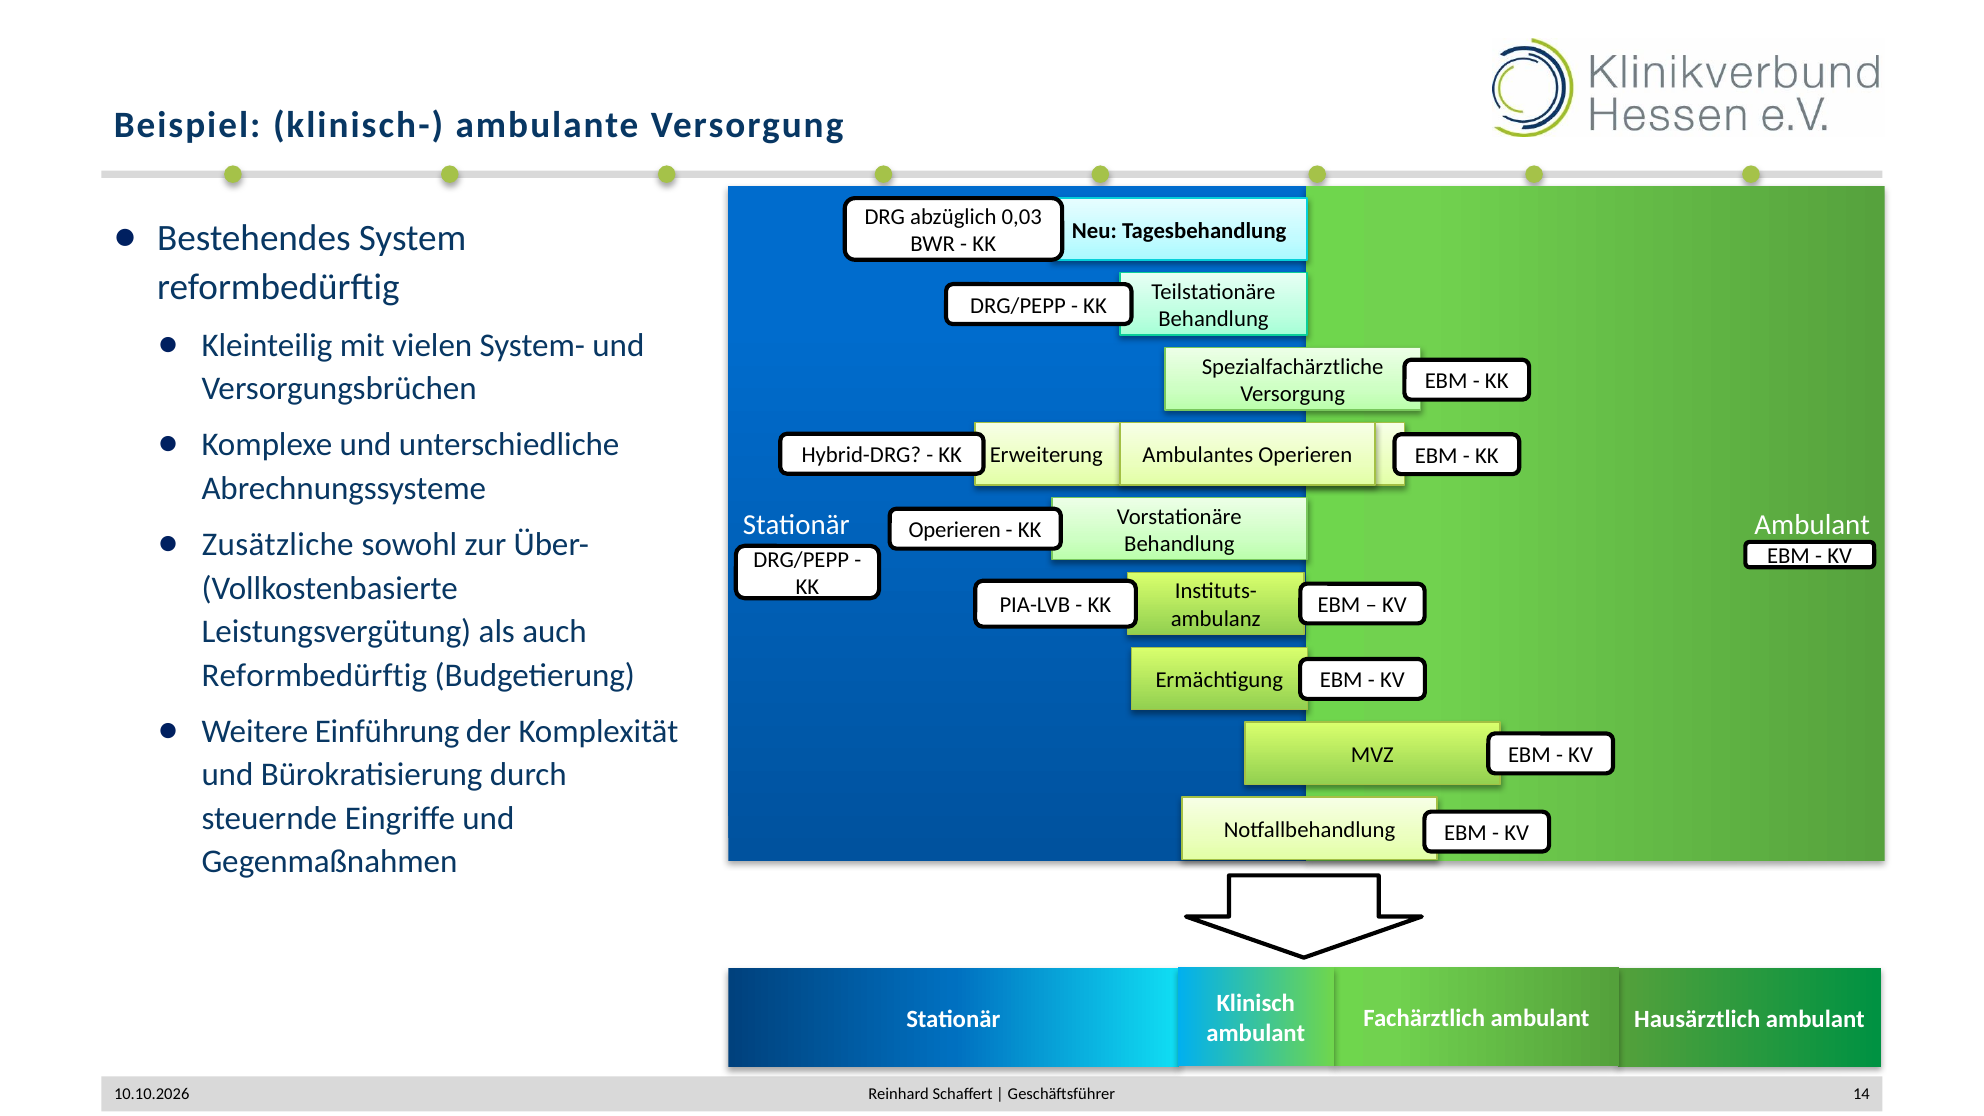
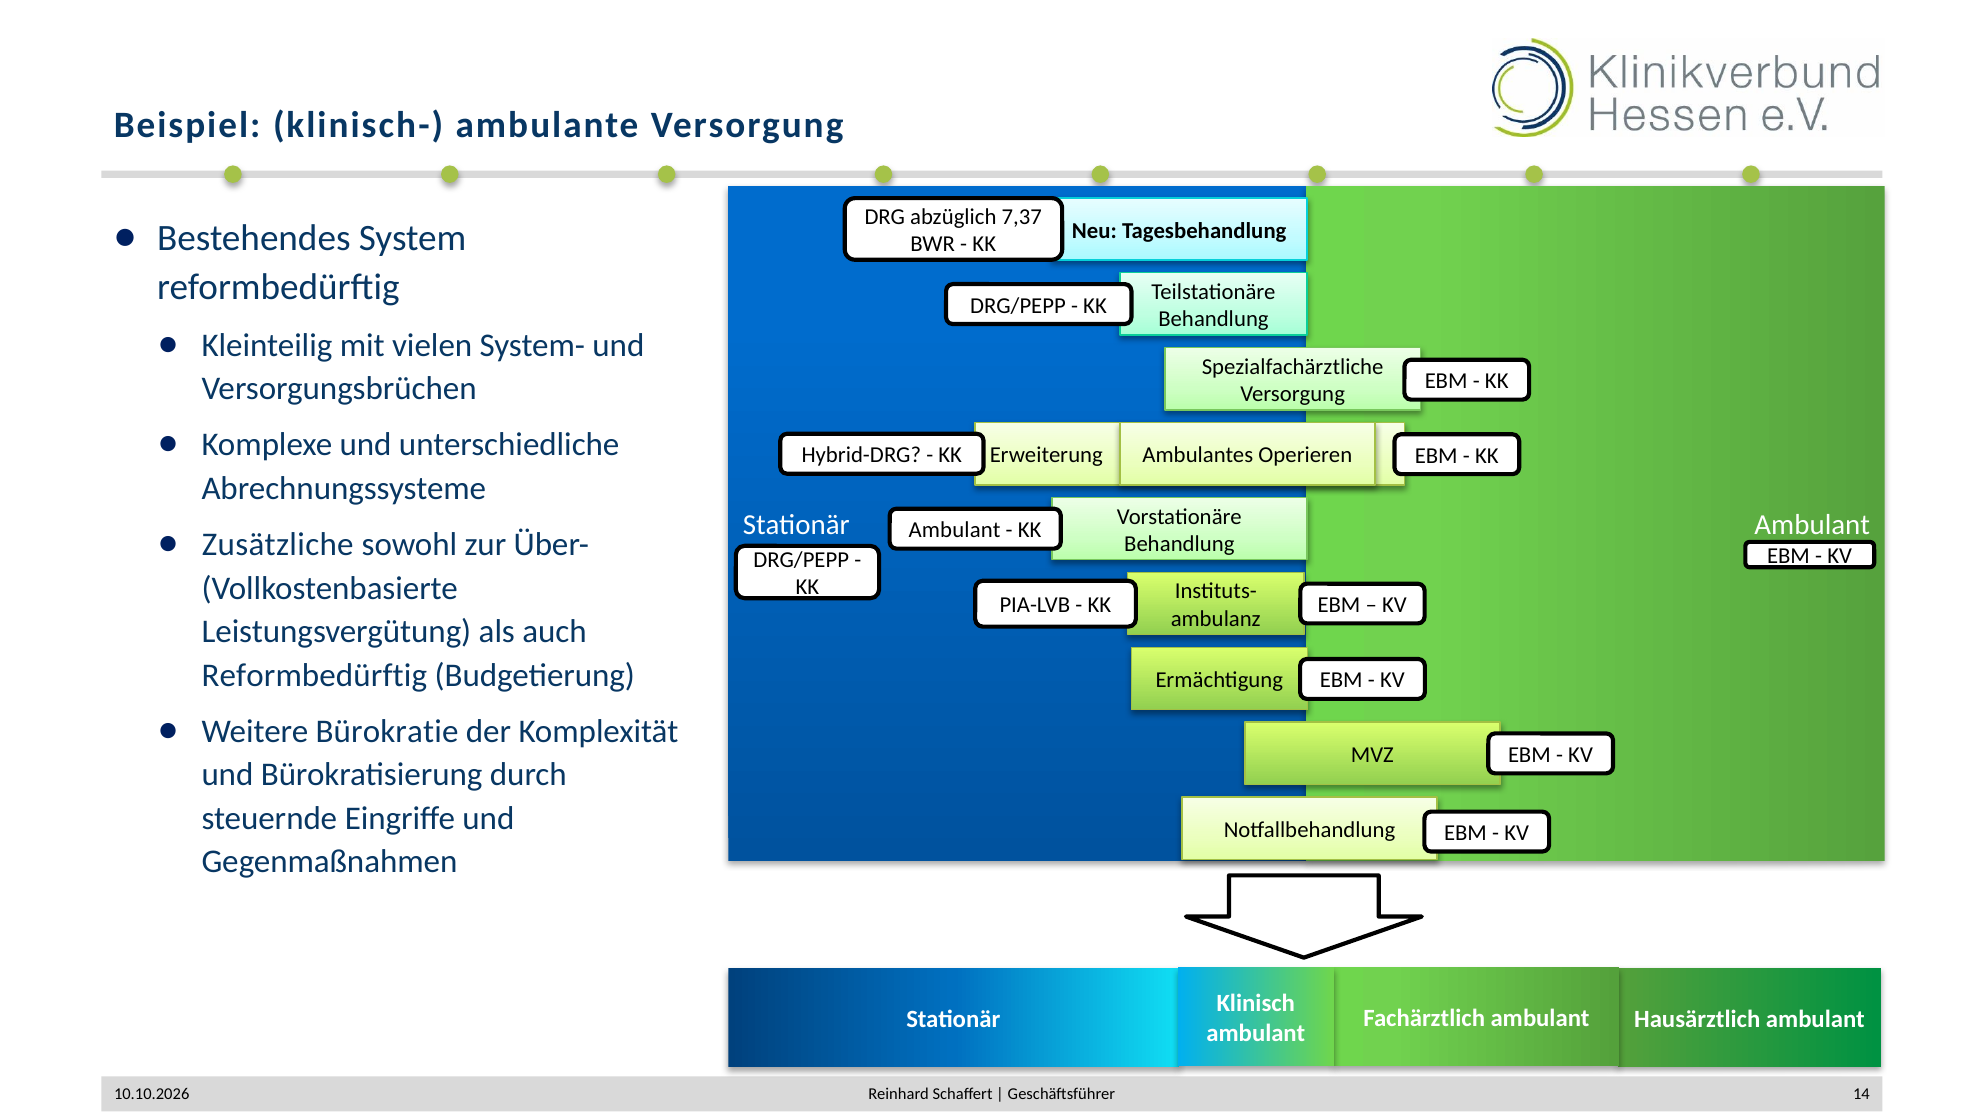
0,03: 0,03 -> 7,37
Operieren at (955, 530): Operieren -> Ambulant
Einführung: Einführung -> Bürokratie
